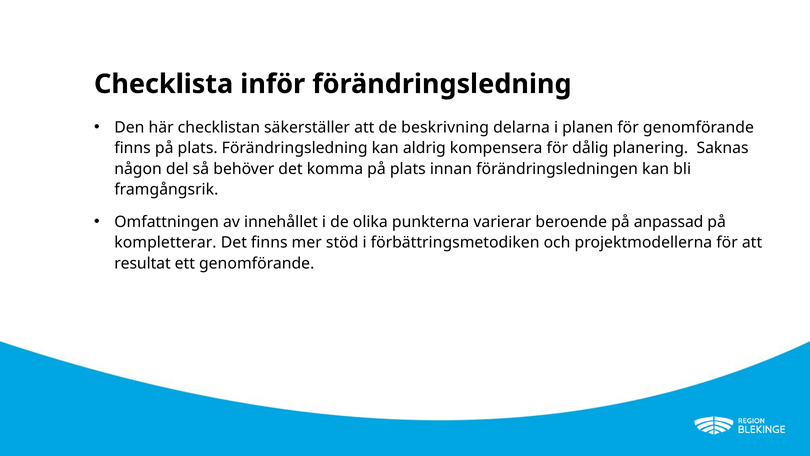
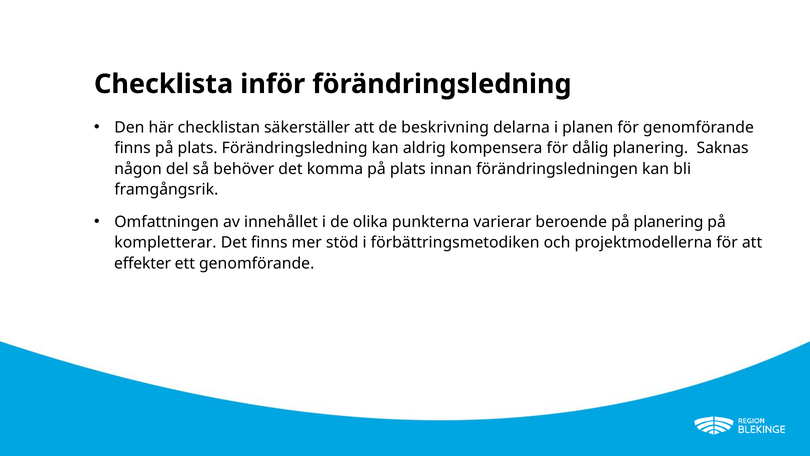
på anpassad: anpassad -> planering
resultat: resultat -> effekter
